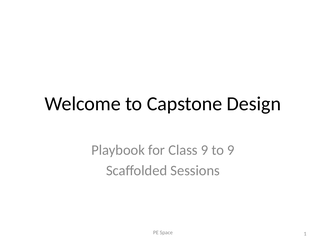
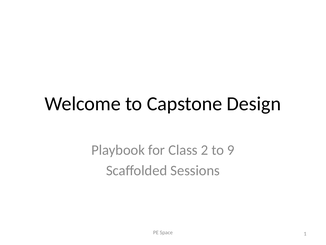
Class 9: 9 -> 2
